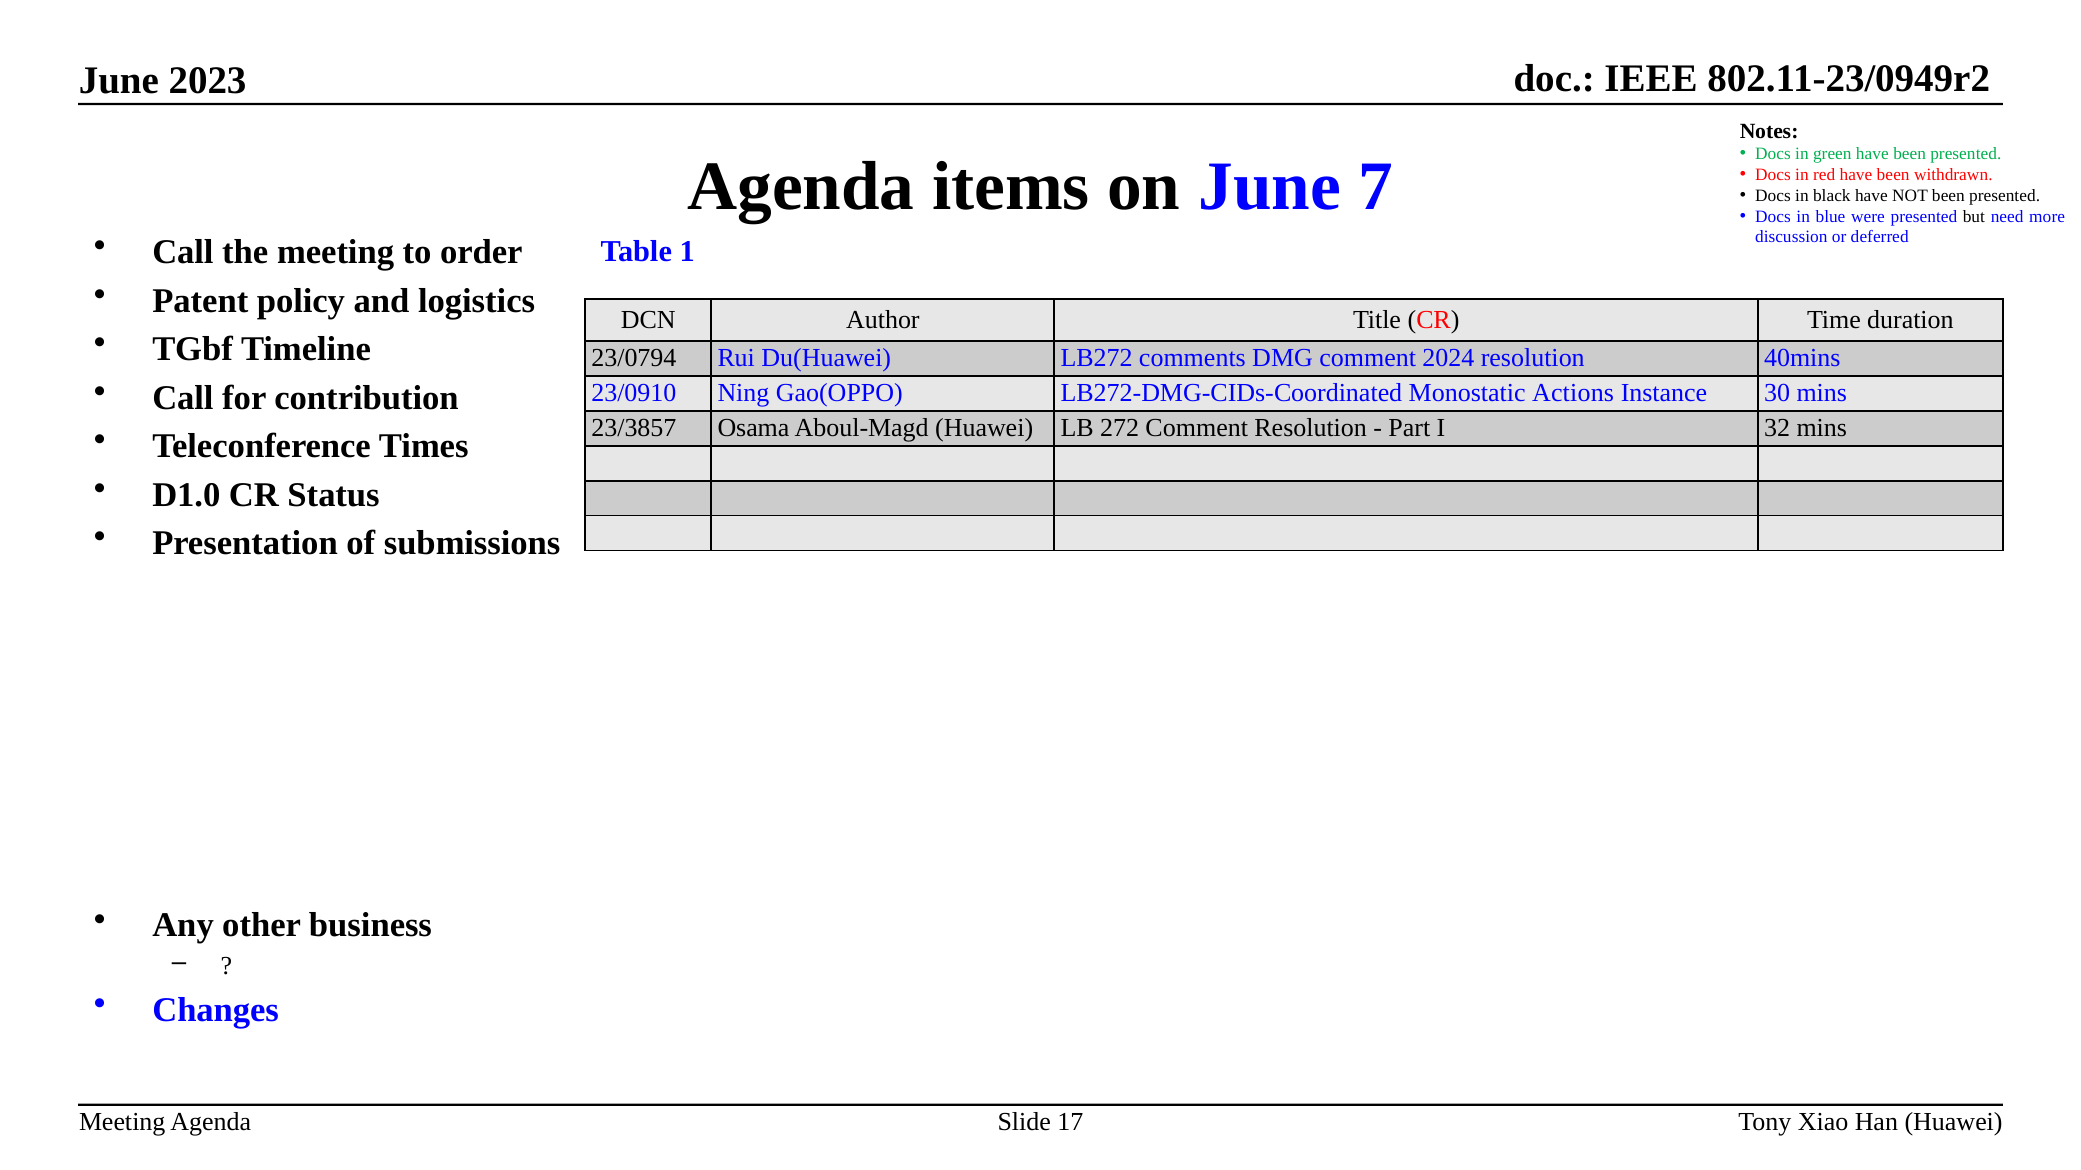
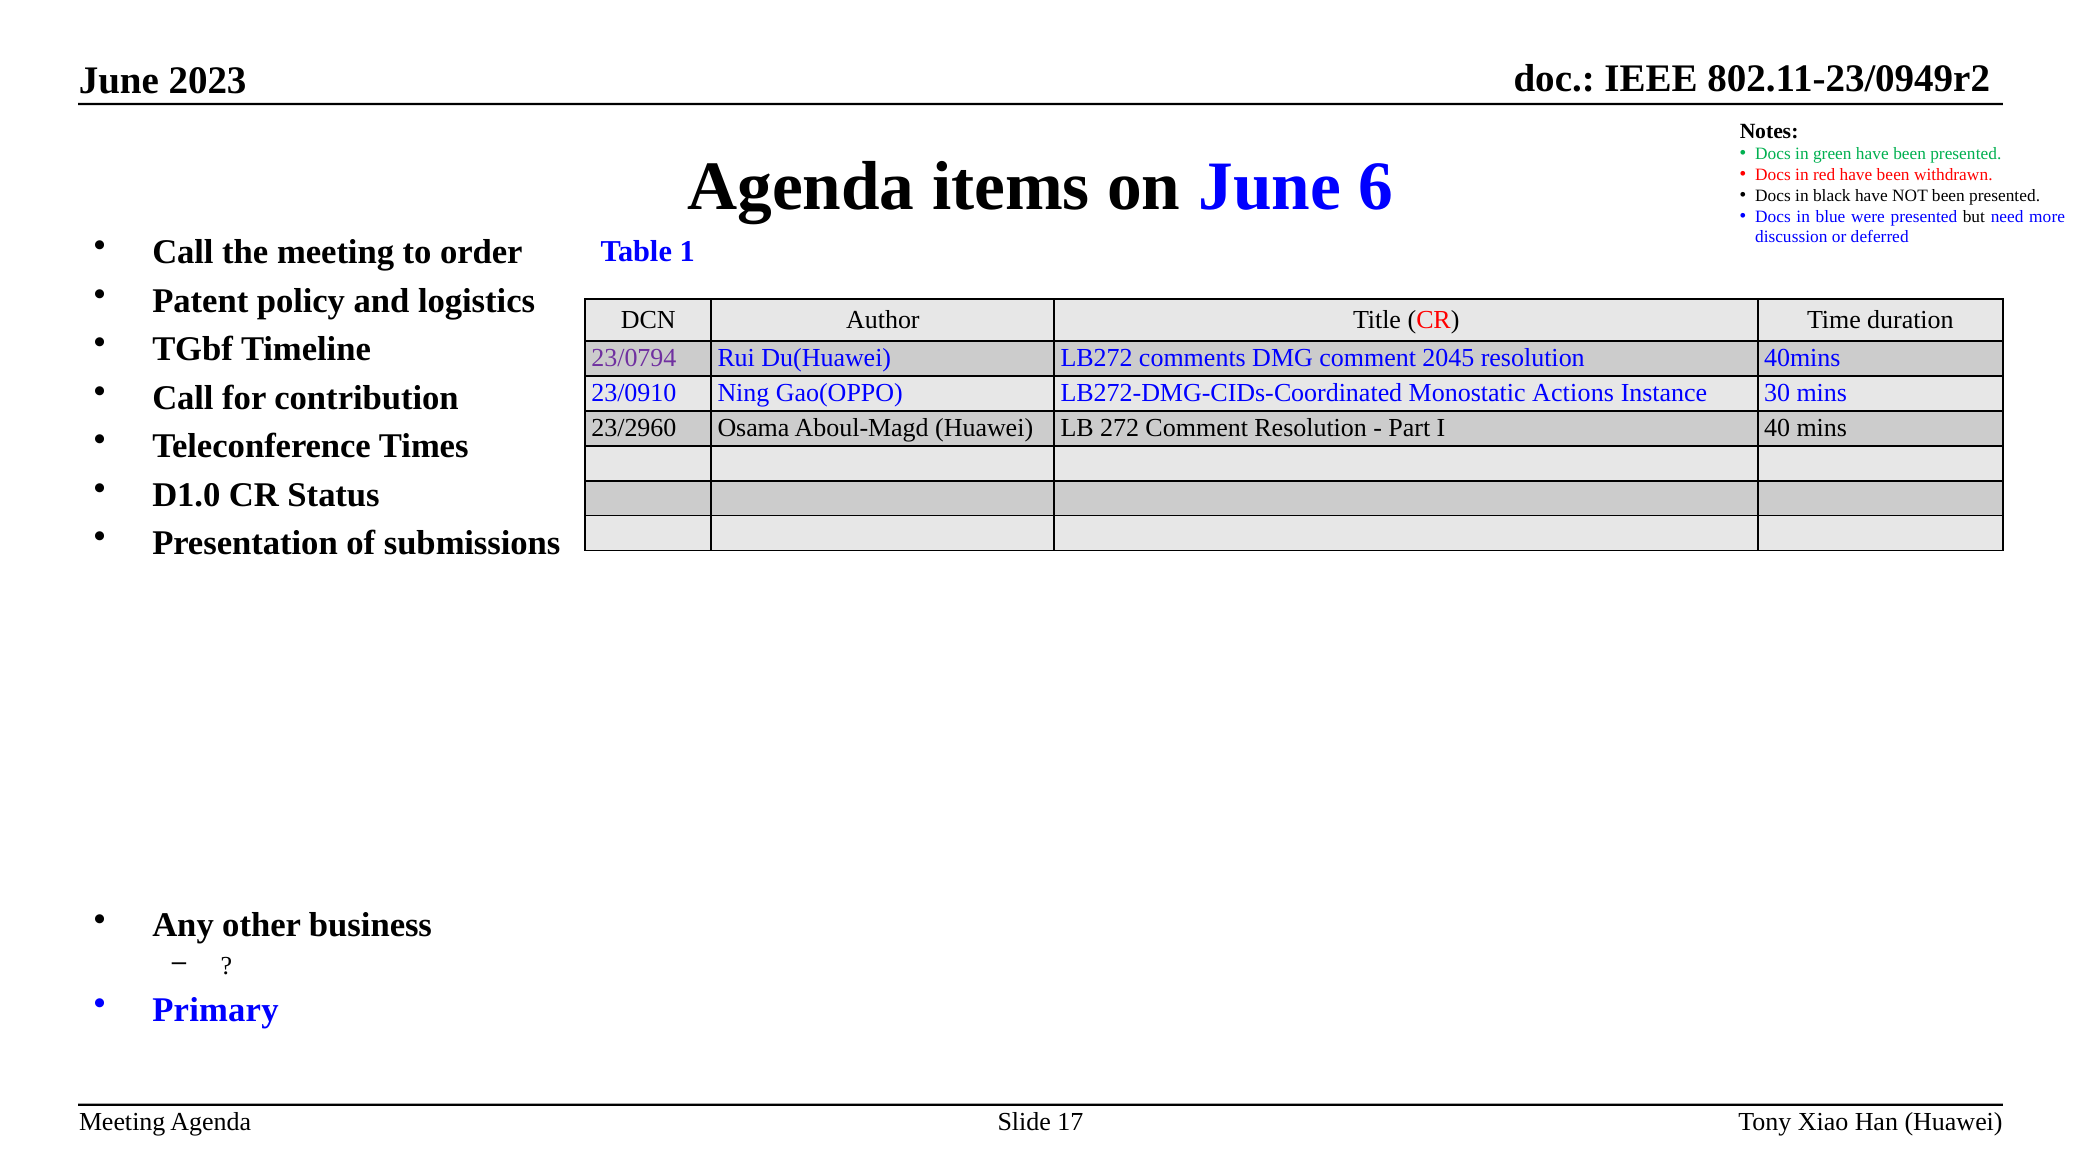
7: 7 -> 6
23/0794 colour: black -> purple
2024: 2024 -> 2045
23/3857: 23/3857 -> 23/2960
32: 32 -> 40
Changes: Changes -> Primary
